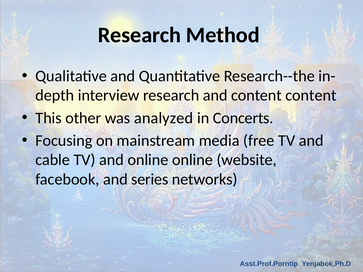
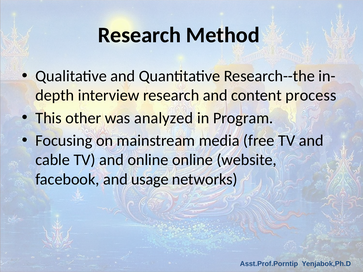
content content: content -> process
Concerts: Concerts -> Program
series: series -> usage
